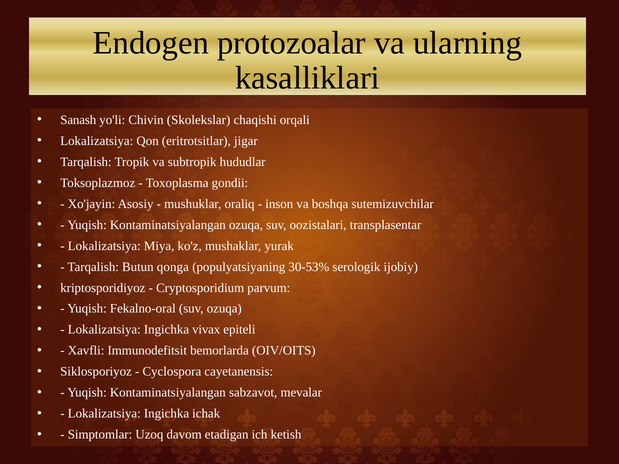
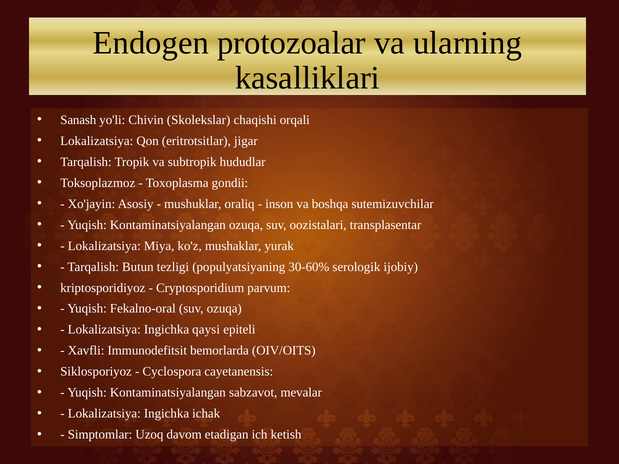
qonga: qonga -> tezligi
30-53%: 30-53% -> 30-60%
vivax: vivax -> qaysi
